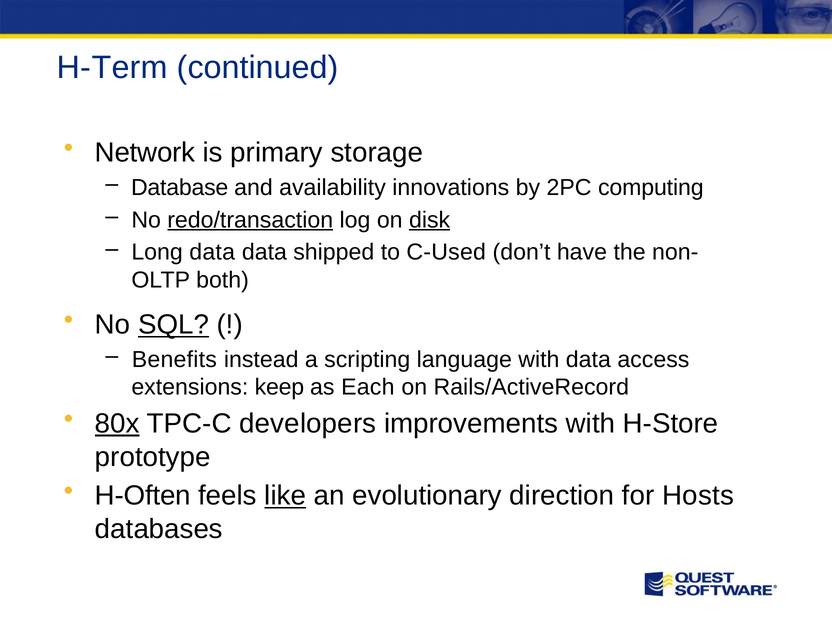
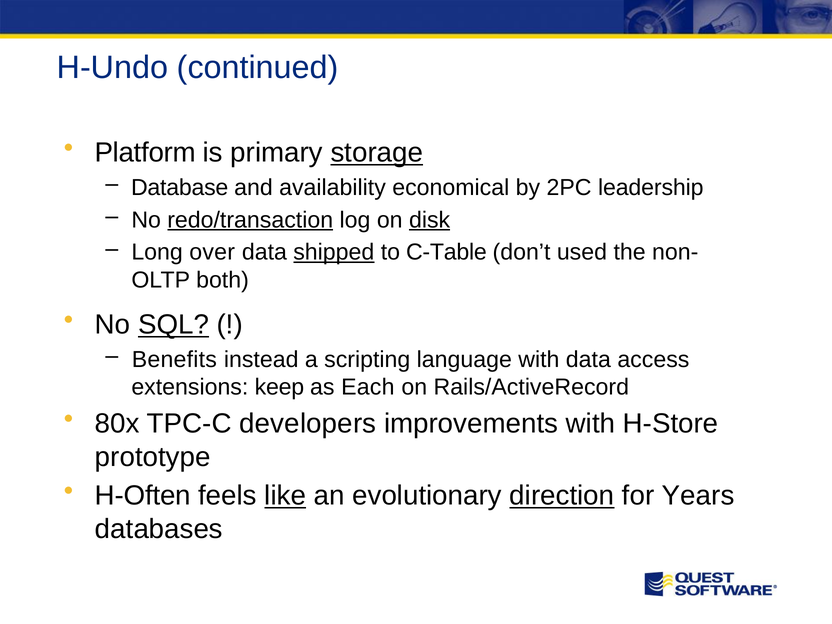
H-Term: H-Term -> H-Undo
Network: Network -> Platform
storage underline: none -> present
innovations: innovations -> economical
computing: computing -> leadership
Long data: data -> over
shipped underline: none -> present
C-Used: C-Used -> C-Table
have: have -> used
80x underline: present -> none
direction underline: none -> present
Hosts: Hosts -> Years
